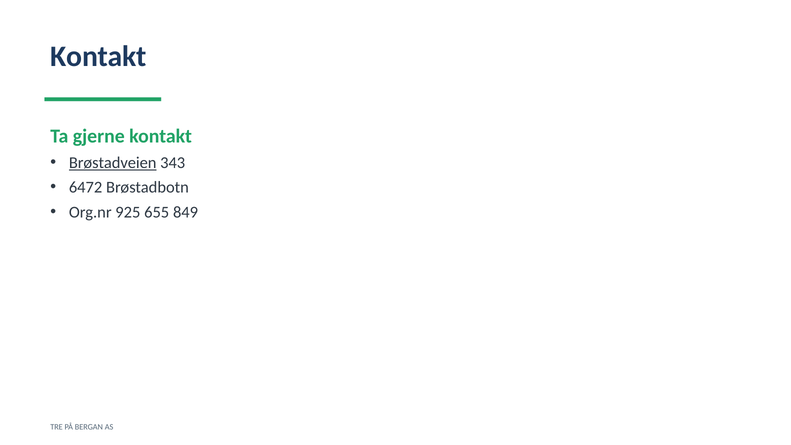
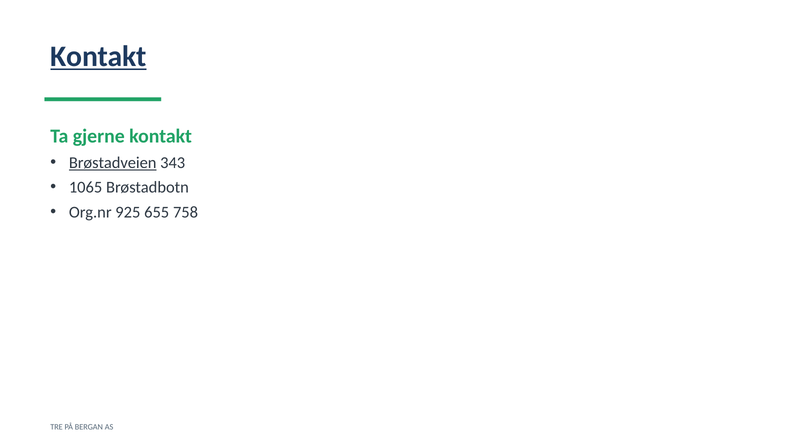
Kontakt at (99, 56) underline: none -> present
6472: 6472 -> 1065
849: 849 -> 758
